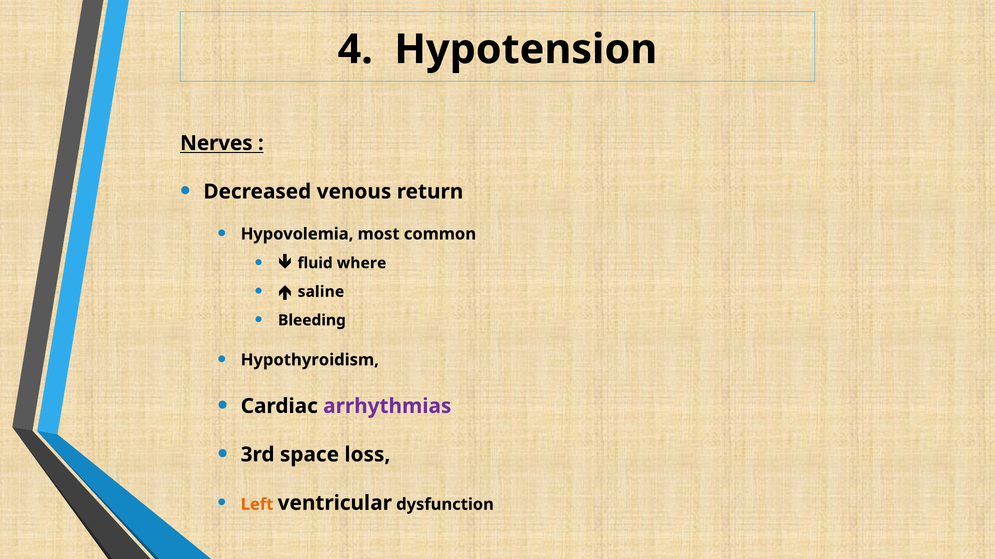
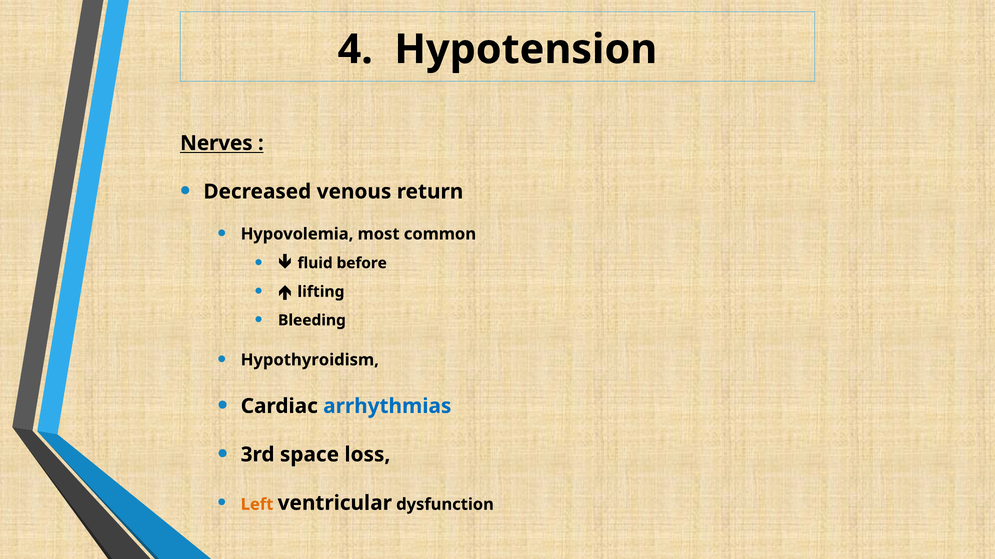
where: where -> before
saline: saline -> lifting
arrhythmias colour: purple -> blue
